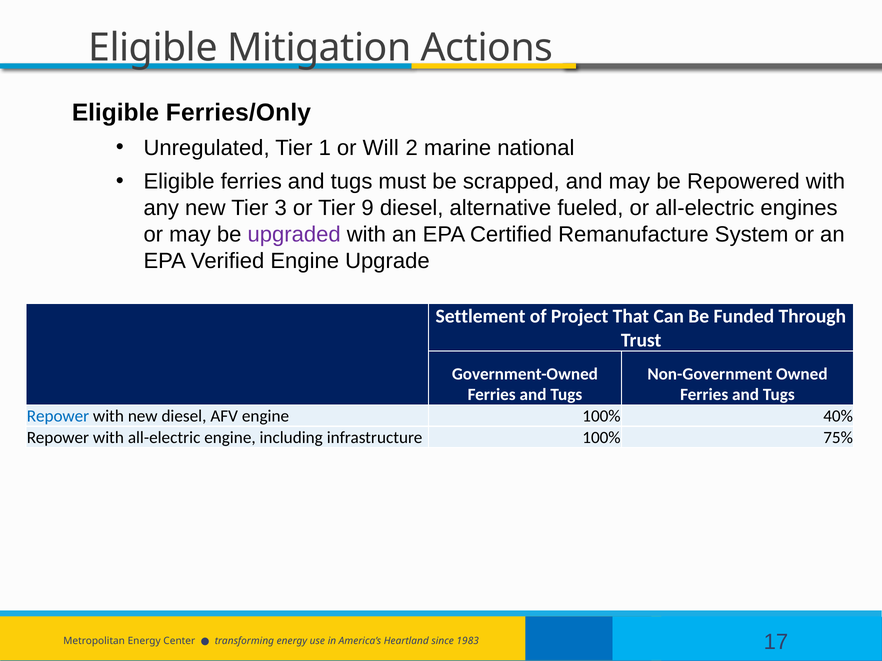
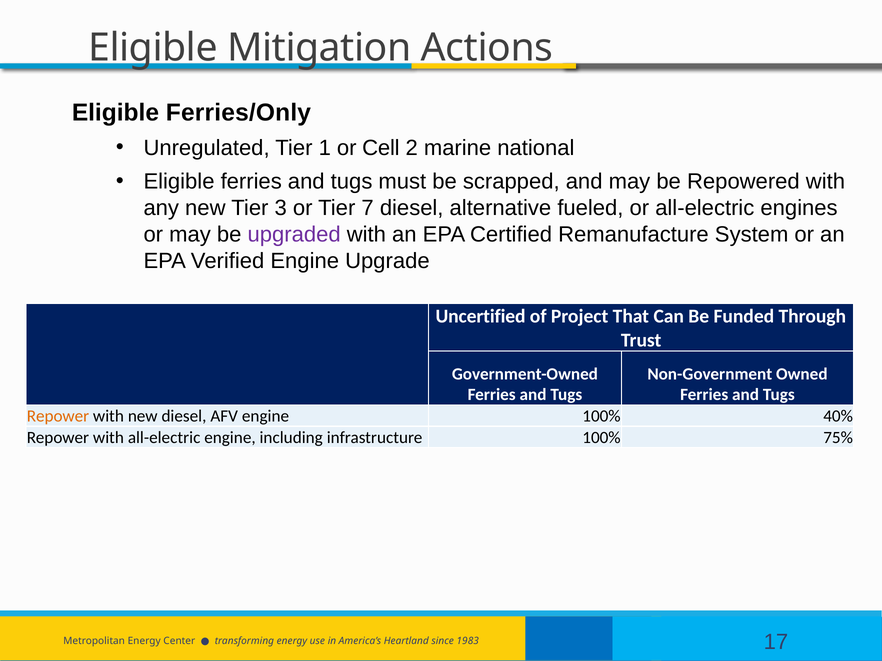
Will: Will -> Cell
9: 9 -> 7
Settlement: Settlement -> Uncertified
Repower at (58, 417) colour: blue -> orange
